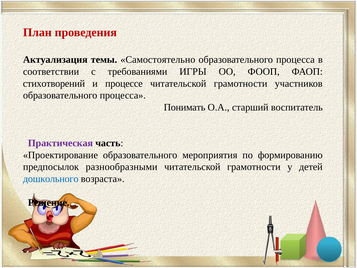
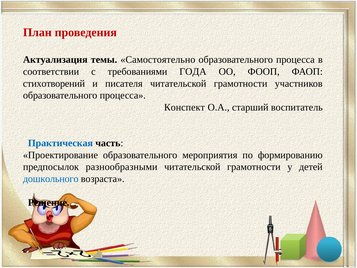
ИГРЫ: ИГРЫ -> ГОДА
процессе: процессе -> писателя
Понимать: Понимать -> Конспект
Практическая colour: purple -> blue
